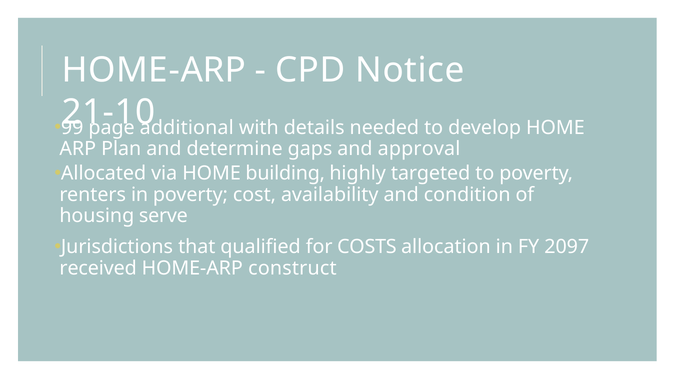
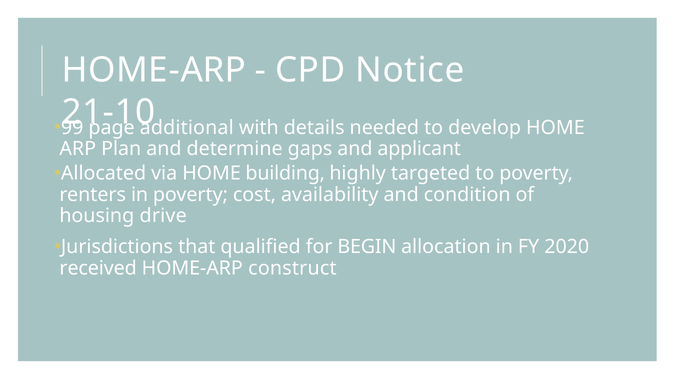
approval: approval -> applicant
serve: serve -> drive
COSTS: COSTS -> BEGIN
2097: 2097 -> 2020
